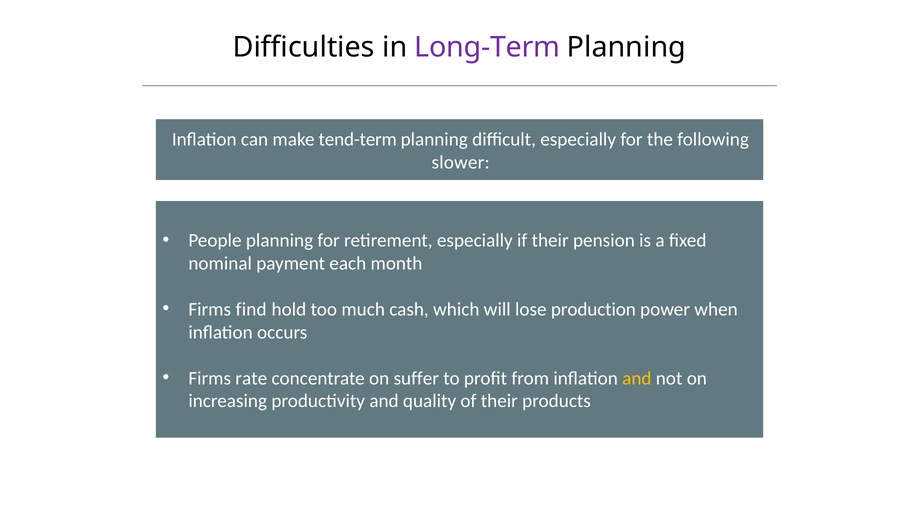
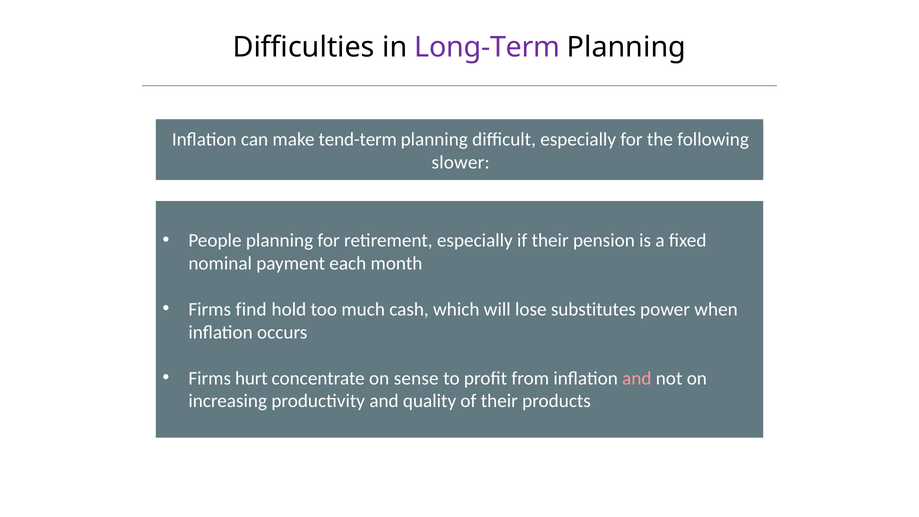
production: production -> substitutes
rate: rate -> hurt
suffer: suffer -> sense
and at (637, 378) colour: yellow -> pink
